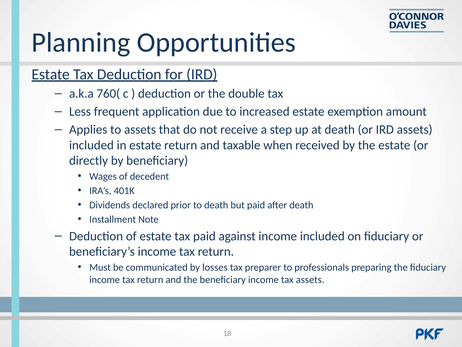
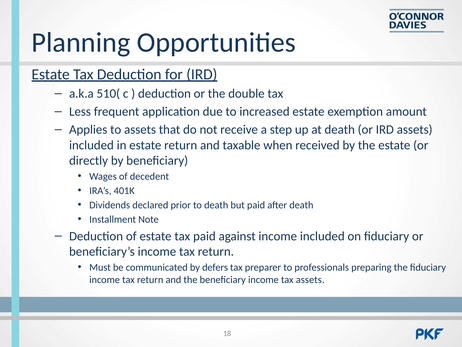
760(: 760( -> 510(
losses: losses -> defers
